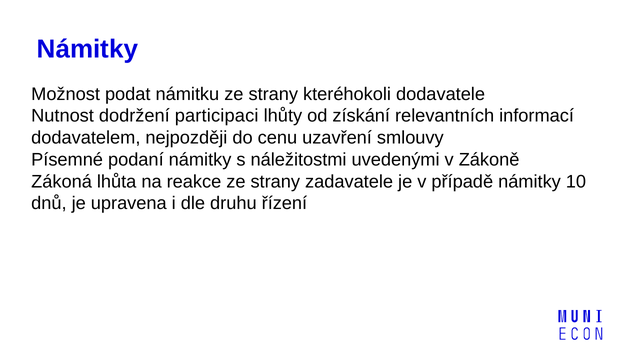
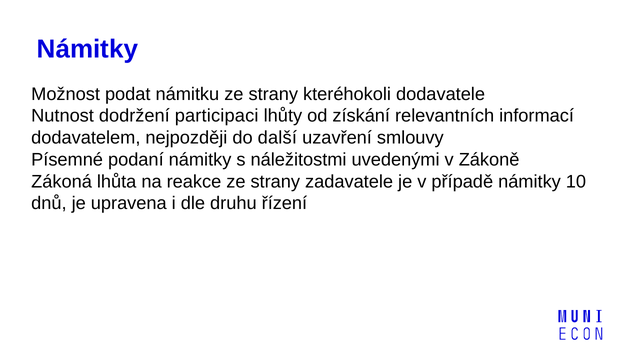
cenu: cenu -> další
